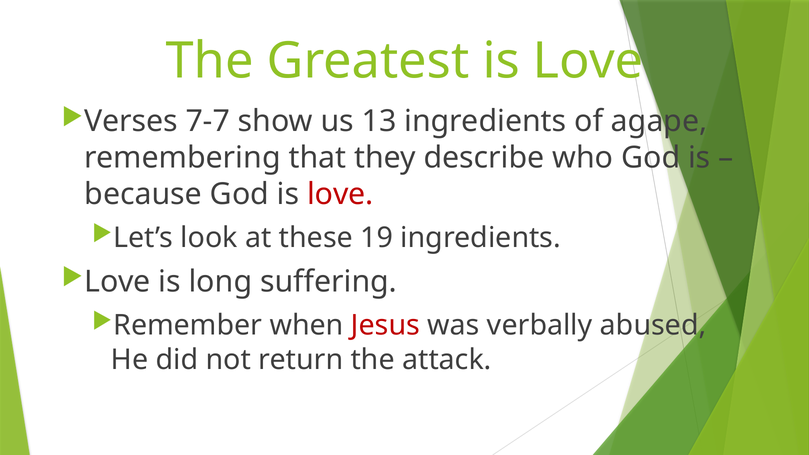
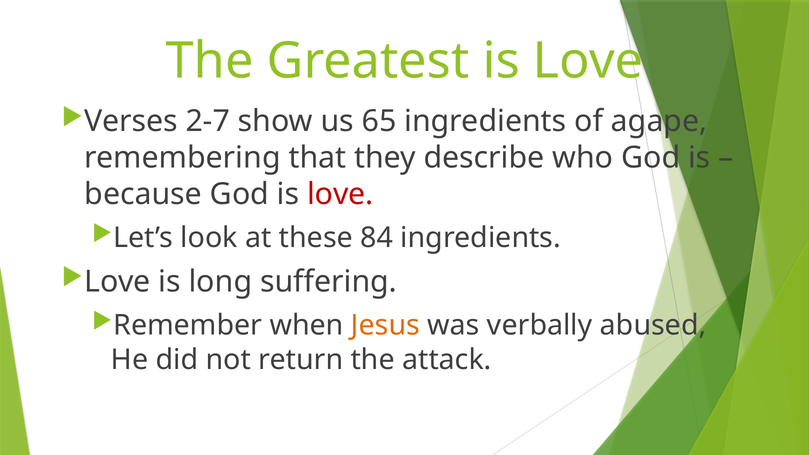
7-7: 7-7 -> 2-7
13: 13 -> 65
19: 19 -> 84
Jesus colour: red -> orange
